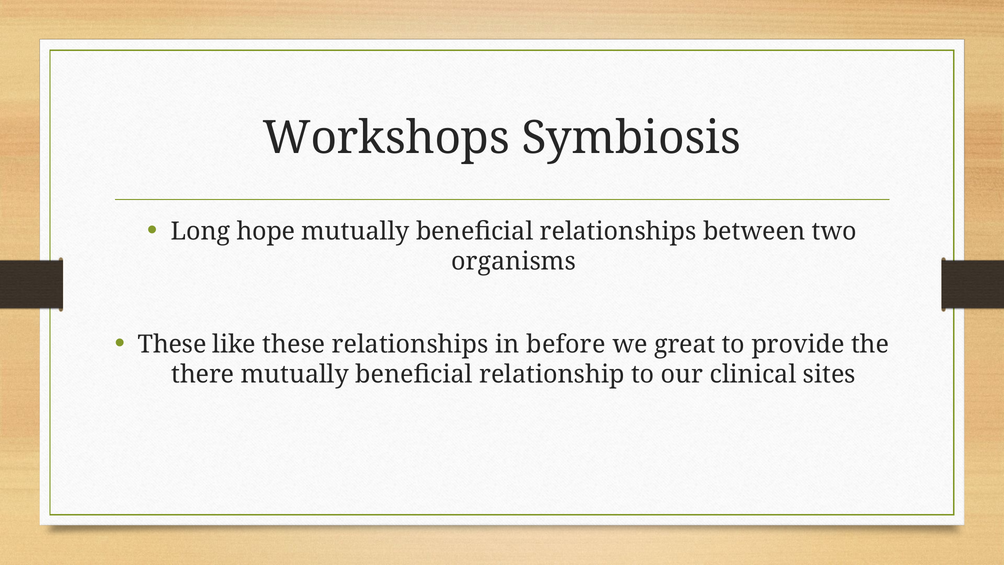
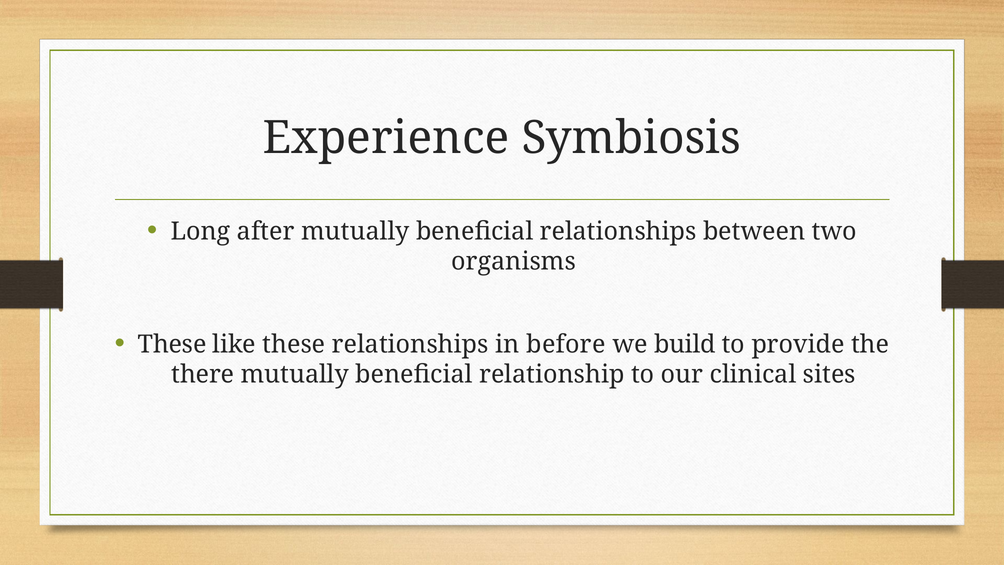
Workshops: Workshops -> Experience
hope: hope -> after
great: great -> build
